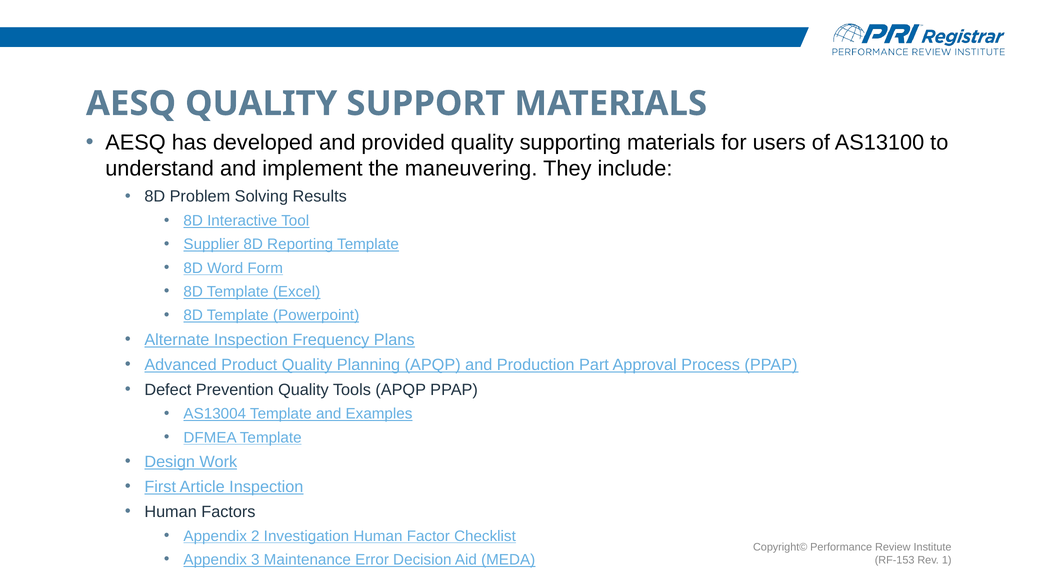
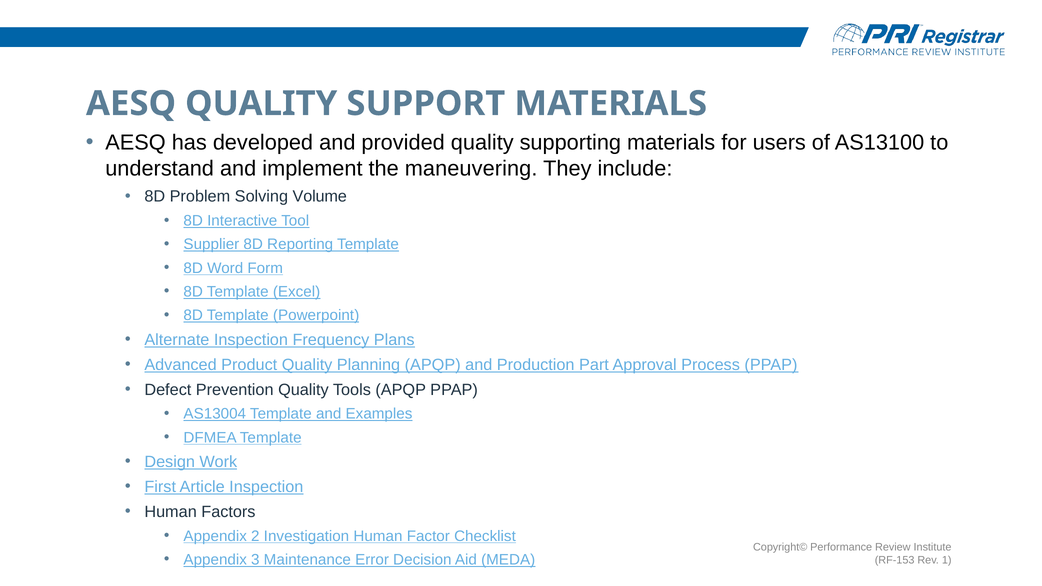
Results: Results -> Volume
